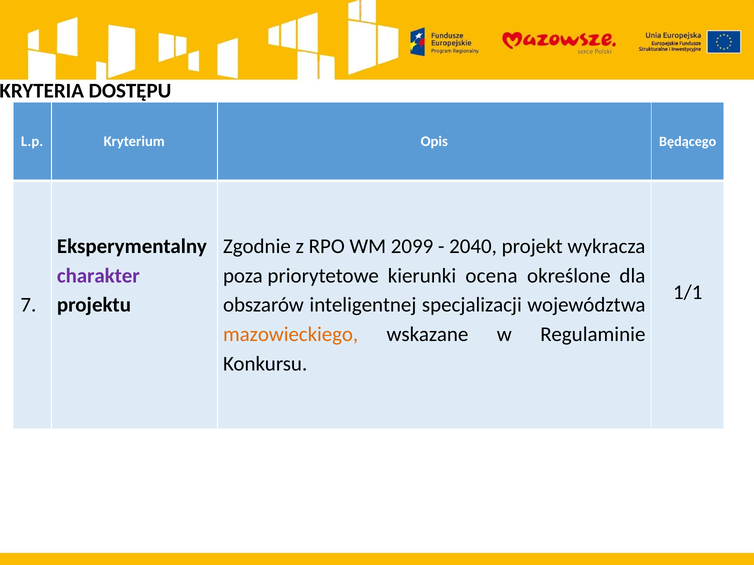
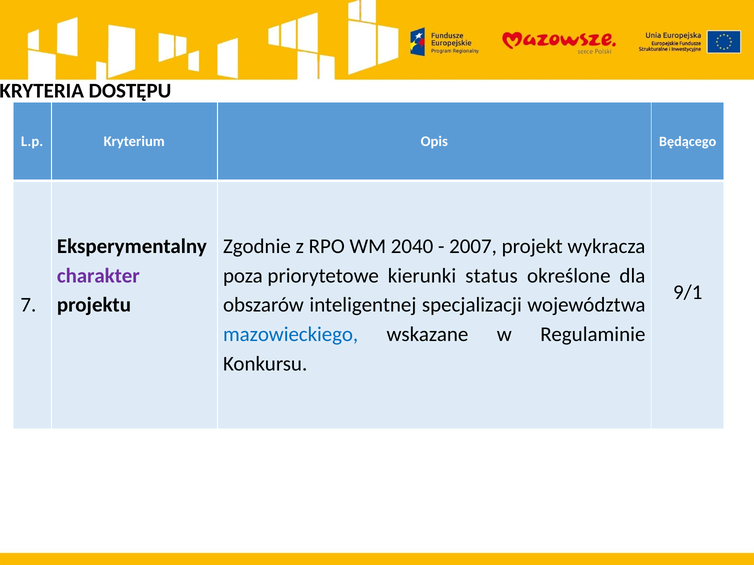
2099: 2099 -> 2040
2040: 2040 -> 2007
ocena: ocena -> status
1/1: 1/1 -> 9/1
mazowieckiego colour: orange -> blue
